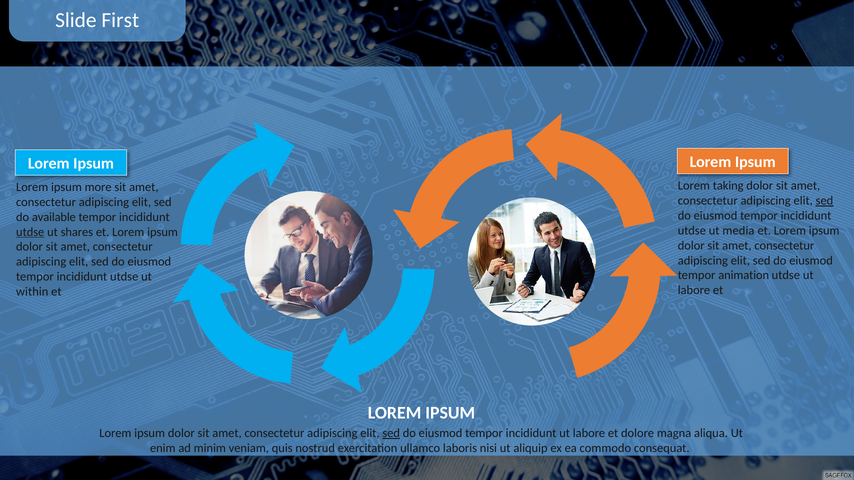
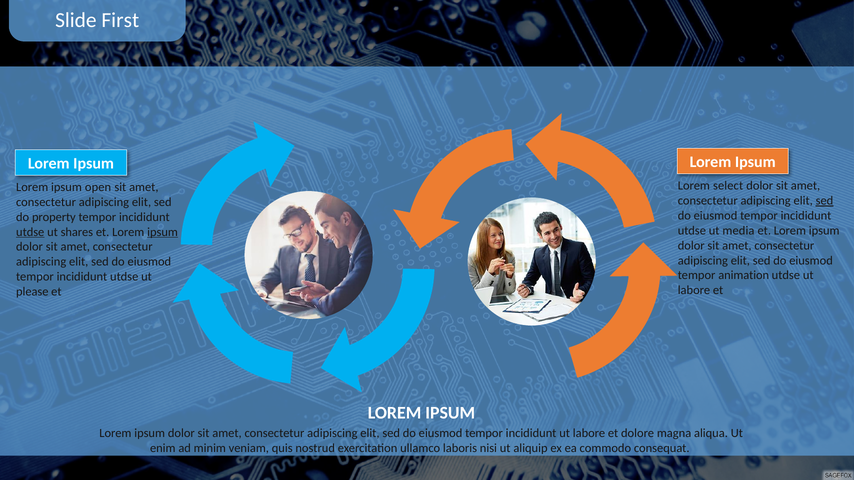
taking: taking -> select
more: more -> open
available: available -> property
ipsum at (163, 232) underline: none -> present
within: within -> please
sed at (391, 434) underline: present -> none
